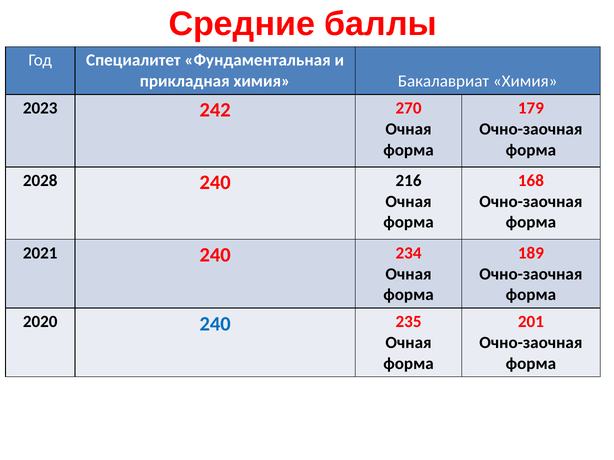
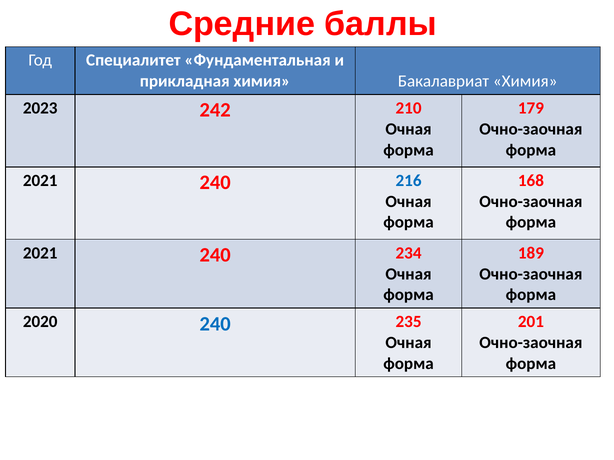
270: 270 -> 210
2028 at (40, 181): 2028 -> 2021
216 colour: black -> blue
